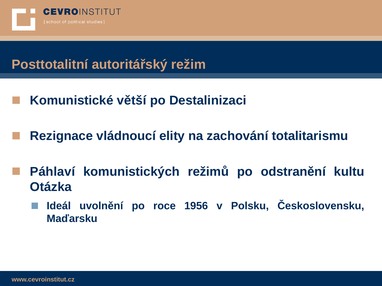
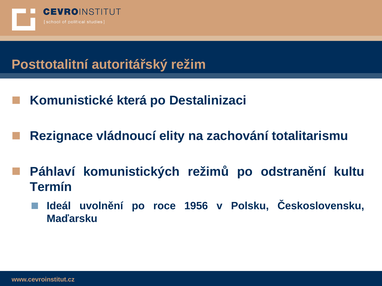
větší: větší -> která
Otázka: Otázka -> Termín
